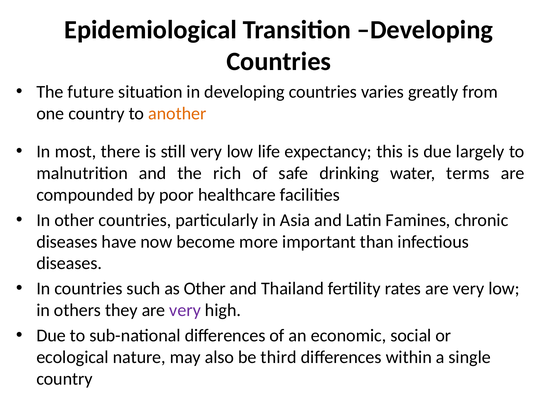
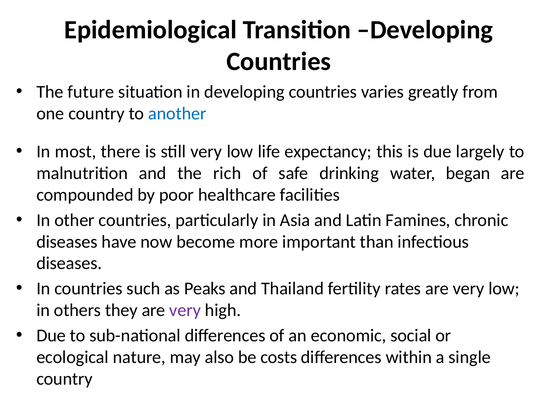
another colour: orange -> blue
terms: terms -> began
as Other: Other -> Peaks
third: third -> costs
